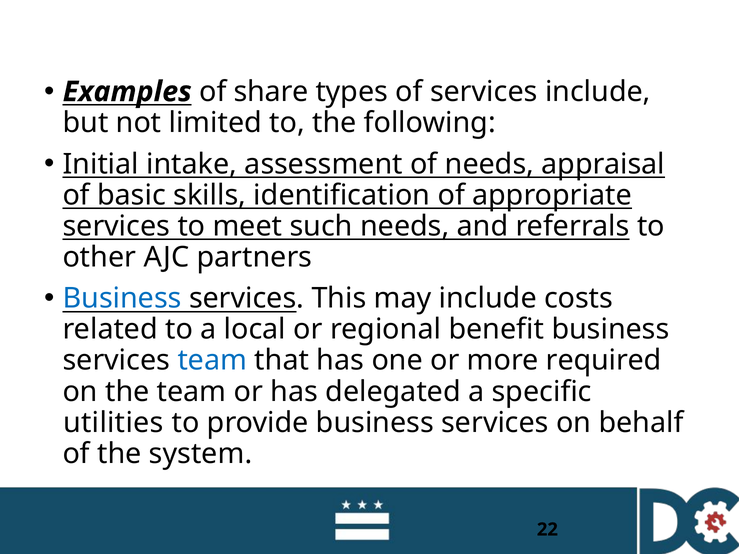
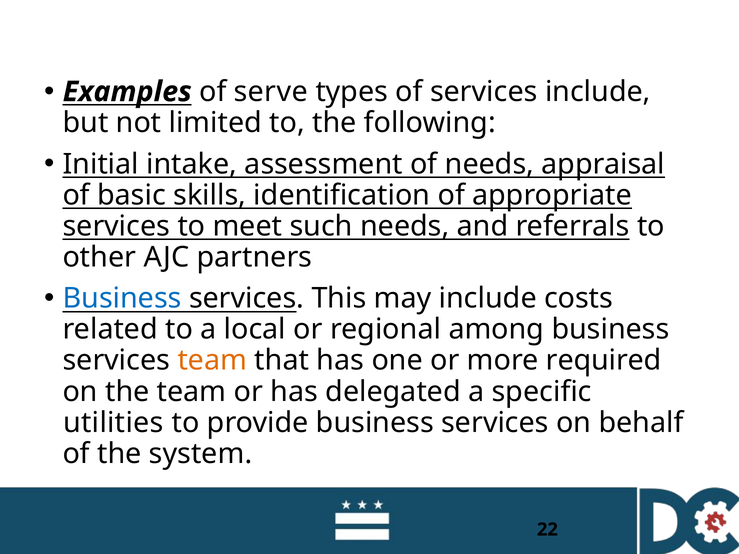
share: share -> serve
benefit: benefit -> among
team at (212, 361) colour: blue -> orange
